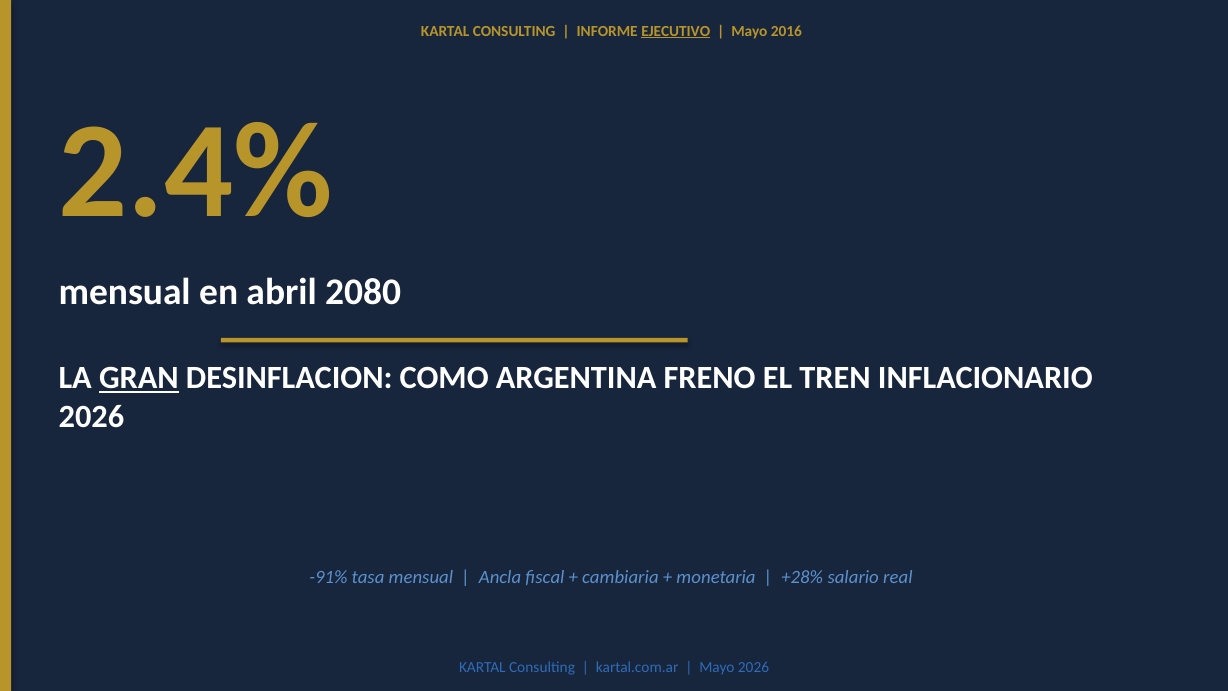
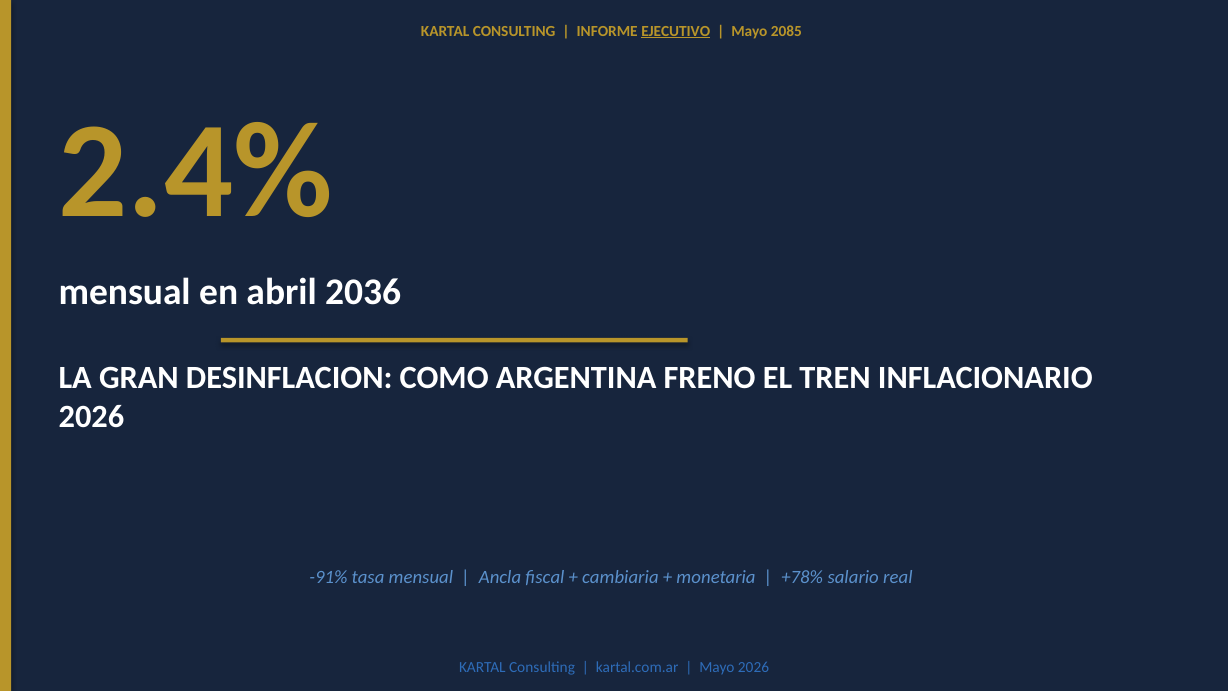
2016: 2016 -> 2085
2080: 2080 -> 2036
GRAN underline: present -> none
+28%: +28% -> +78%
